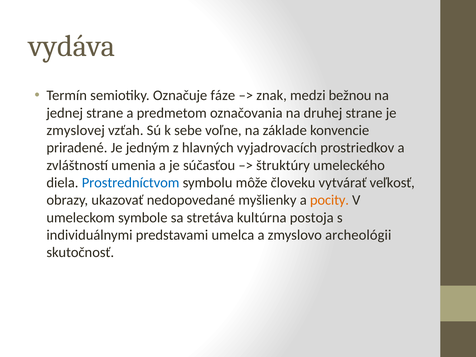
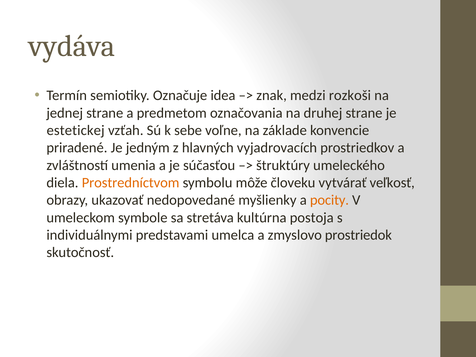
fáze: fáze -> idea
bežnou: bežnou -> rozkoši
zmyslovej: zmyslovej -> estetickej
Prostredníctvom colour: blue -> orange
archeológii: archeológii -> prostriedok
